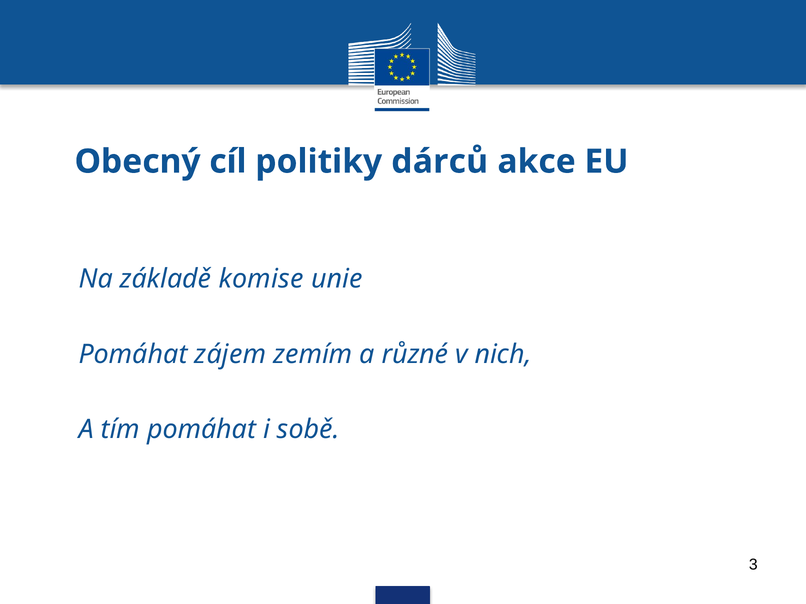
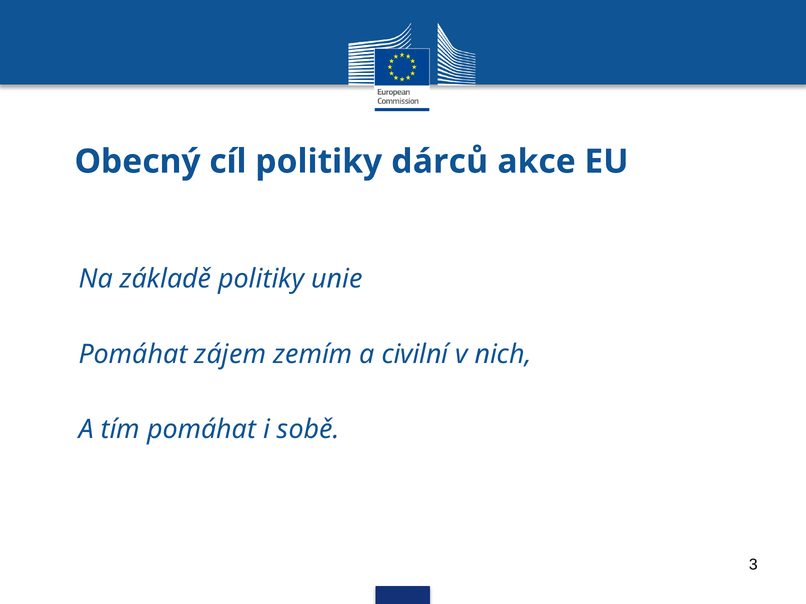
základě komise: komise -> politiky
různé: různé -> civilní
